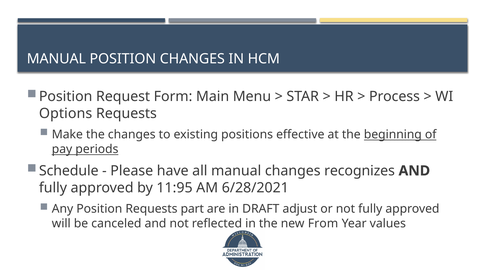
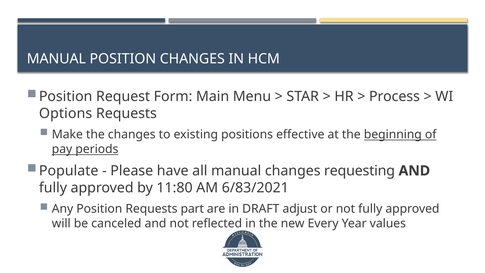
Schedule: Schedule -> Populate
recognizes: recognizes -> requesting
11:95: 11:95 -> 11:80
6/28/2021: 6/28/2021 -> 6/83/2021
From: From -> Every
